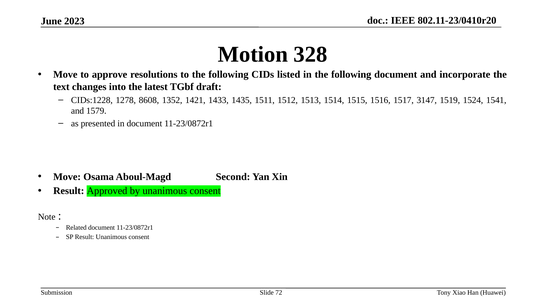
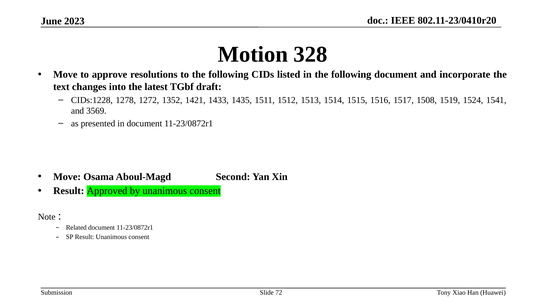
8608: 8608 -> 1272
3147: 3147 -> 1508
1579: 1579 -> 3569
